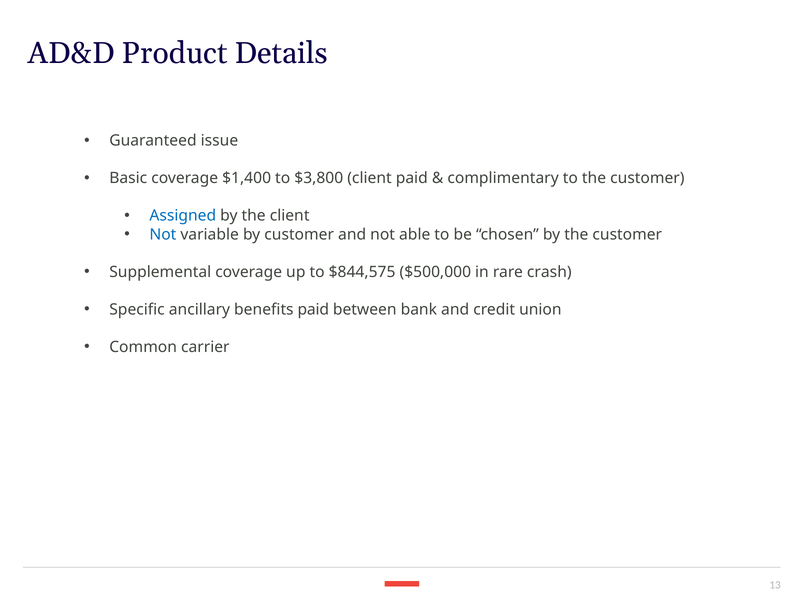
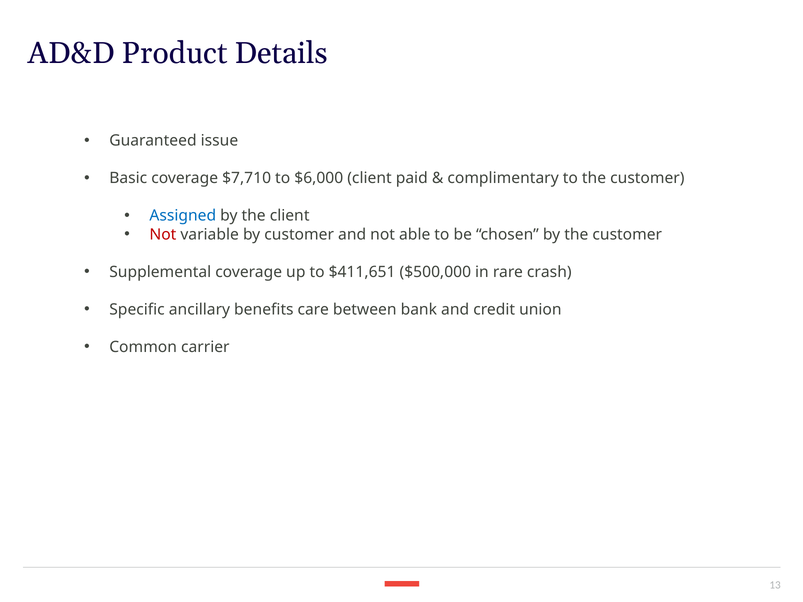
$1,400: $1,400 -> $7,710
$3,800: $3,800 -> $6,000
Not at (163, 235) colour: blue -> red
$844,575: $844,575 -> $411,651
benefits paid: paid -> care
